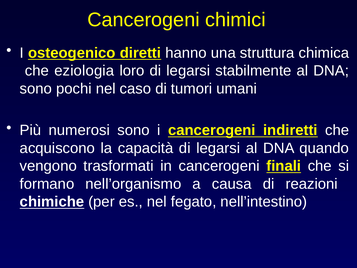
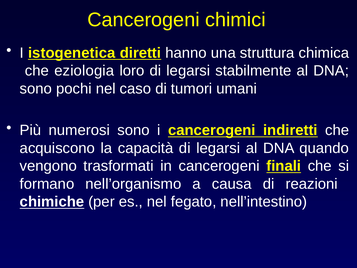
osteogenico: osteogenico -> istogenetica
